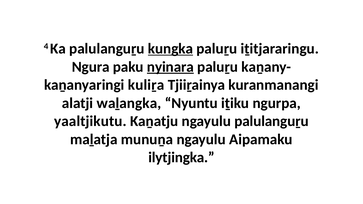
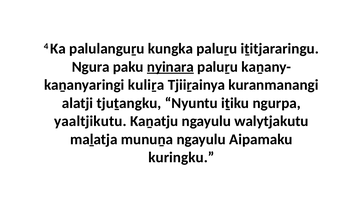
kungka underline: present -> none
waḻangka: waḻangka -> tjuṯangku
ngayulu palulanguṟu: palulanguṟu -> walytjakutu
ilytjingka: ilytjingka -> kuringku
